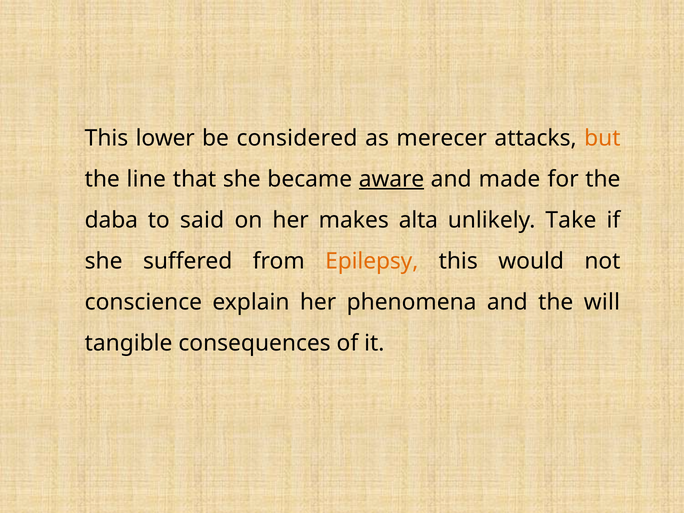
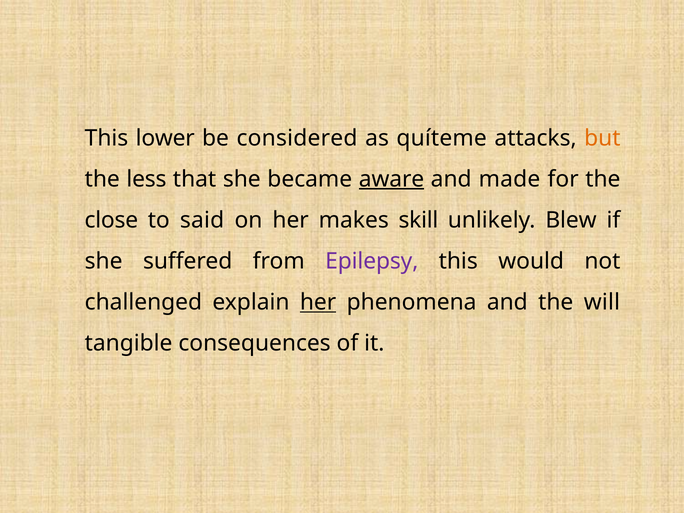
merecer: merecer -> quíteme
line: line -> less
daba: daba -> close
alta: alta -> skill
Take: Take -> Blew
Epilepsy colour: orange -> purple
conscience: conscience -> challenged
her at (318, 302) underline: none -> present
